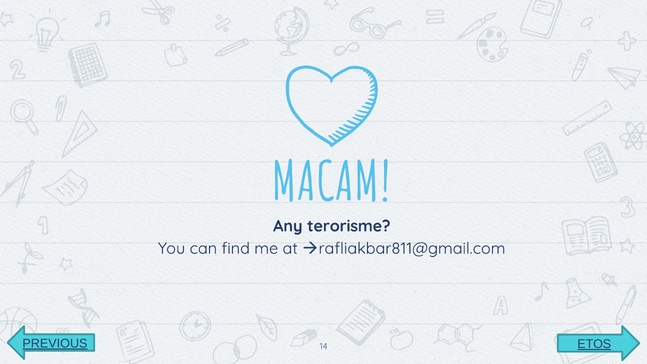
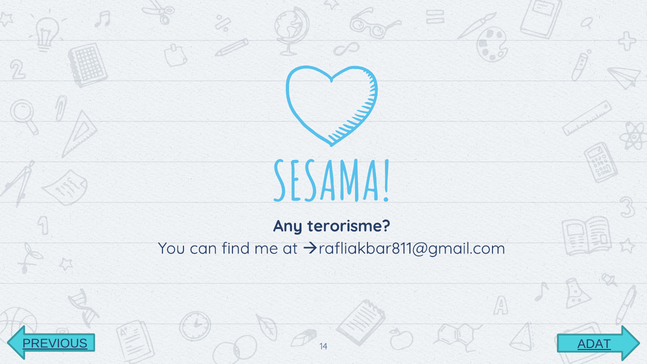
MACAM: MACAM -> SESAMA
ETOS: ETOS -> ADAT
